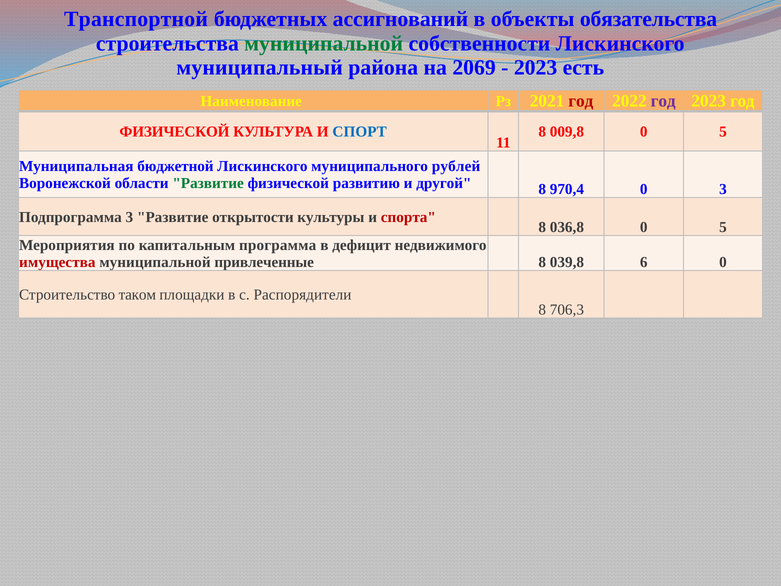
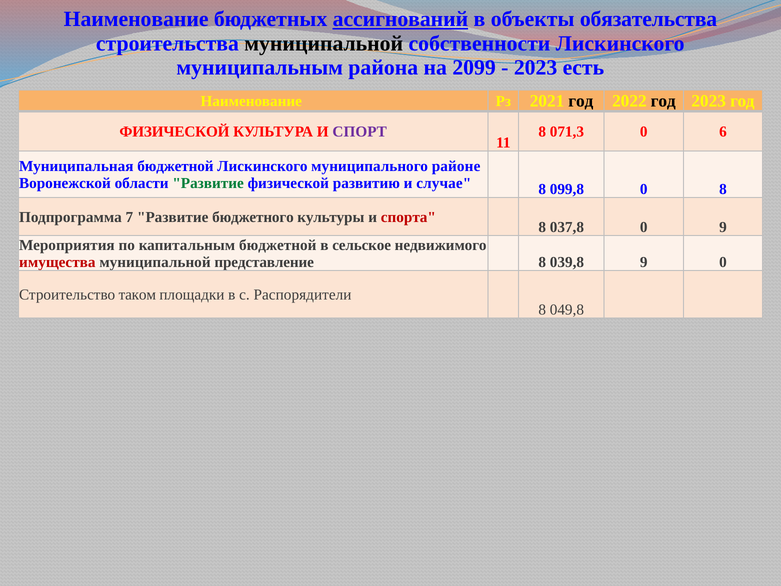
Транспортной at (136, 19): Транспортной -> Наименование
ассигнований underline: none -> present
муниципальной at (324, 43) colour: green -> black
муниципальный: муниципальный -> муниципальным
2069: 2069 -> 2099
год at (581, 101) colour: red -> black
год at (663, 101) colour: purple -> black
СПОРТ colour: blue -> purple
009,8: 009,8 -> 071,3
5 at (723, 132): 5 -> 6
рублей: рублей -> районе
другой: другой -> случае
970,4: 970,4 -> 099,8
0 3: 3 -> 8
Подпрограмма 3: 3 -> 7
открытости: открытости -> бюджетного
036,8: 036,8 -> 037,8
5 at (723, 227): 5 -> 9
капитальным программа: программа -> бюджетной
дефицит: дефицит -> сельское
привлеченные: привлеченные -> представление
039,8 6: 6 -> 9
706,3: 706,3 -> 049,8
